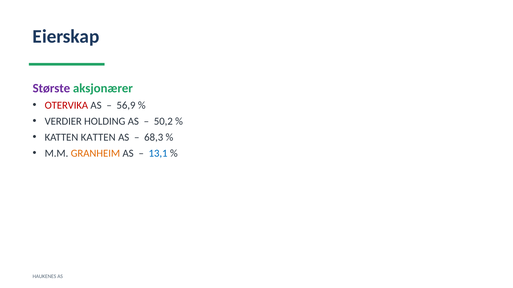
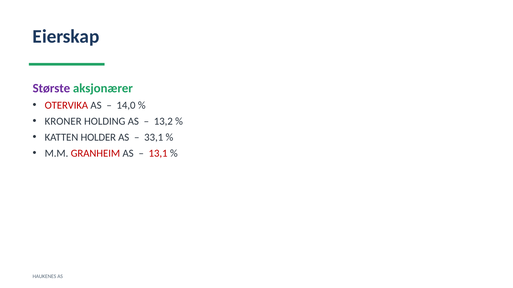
56,9: 56,9 -> 14,0
VERDIER: VERDIER -> KRONER
50,2: 50,2 -> 13,2
KATTEN KATTEN: KATTEN -> HOLDER
68,3: 68,3 -> 33,1
GRANHEIM colour: orange -> red
13,1 colour: blue -> red
